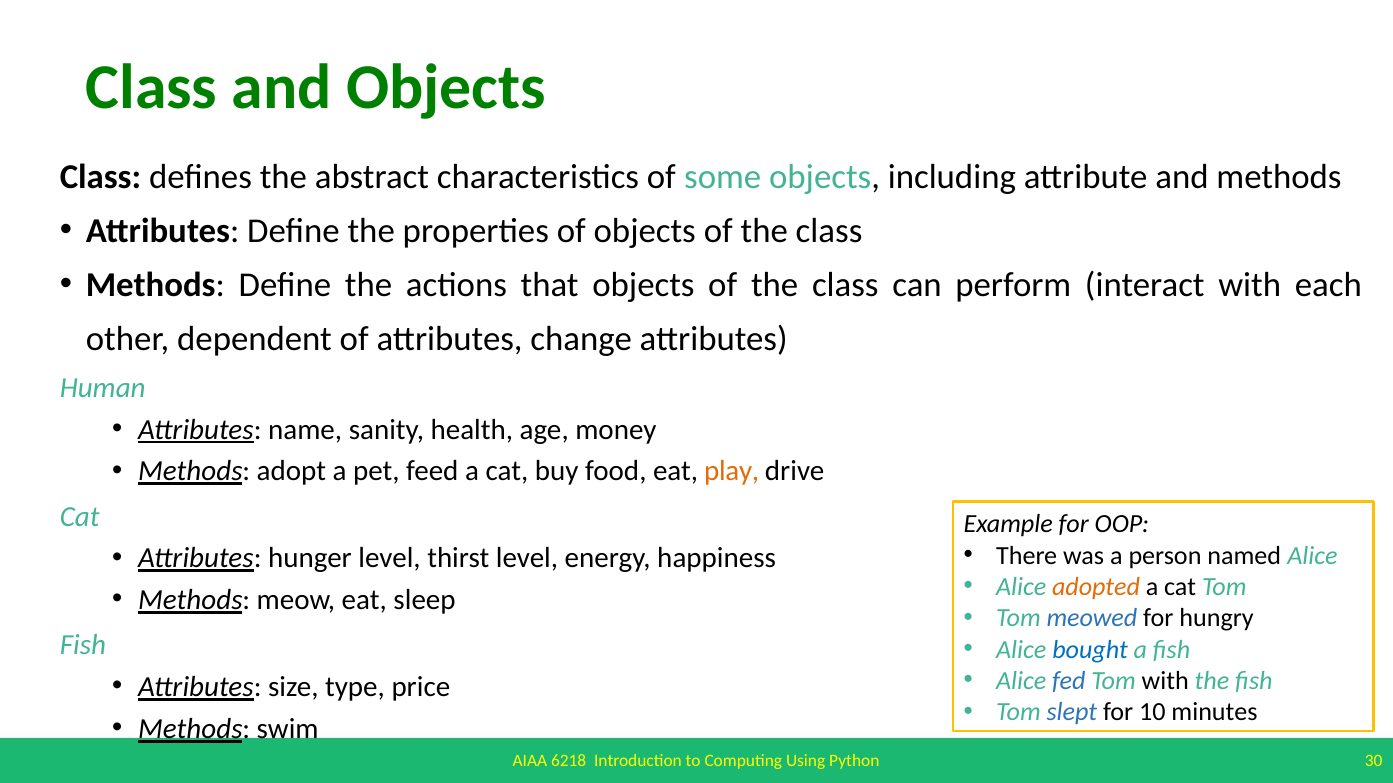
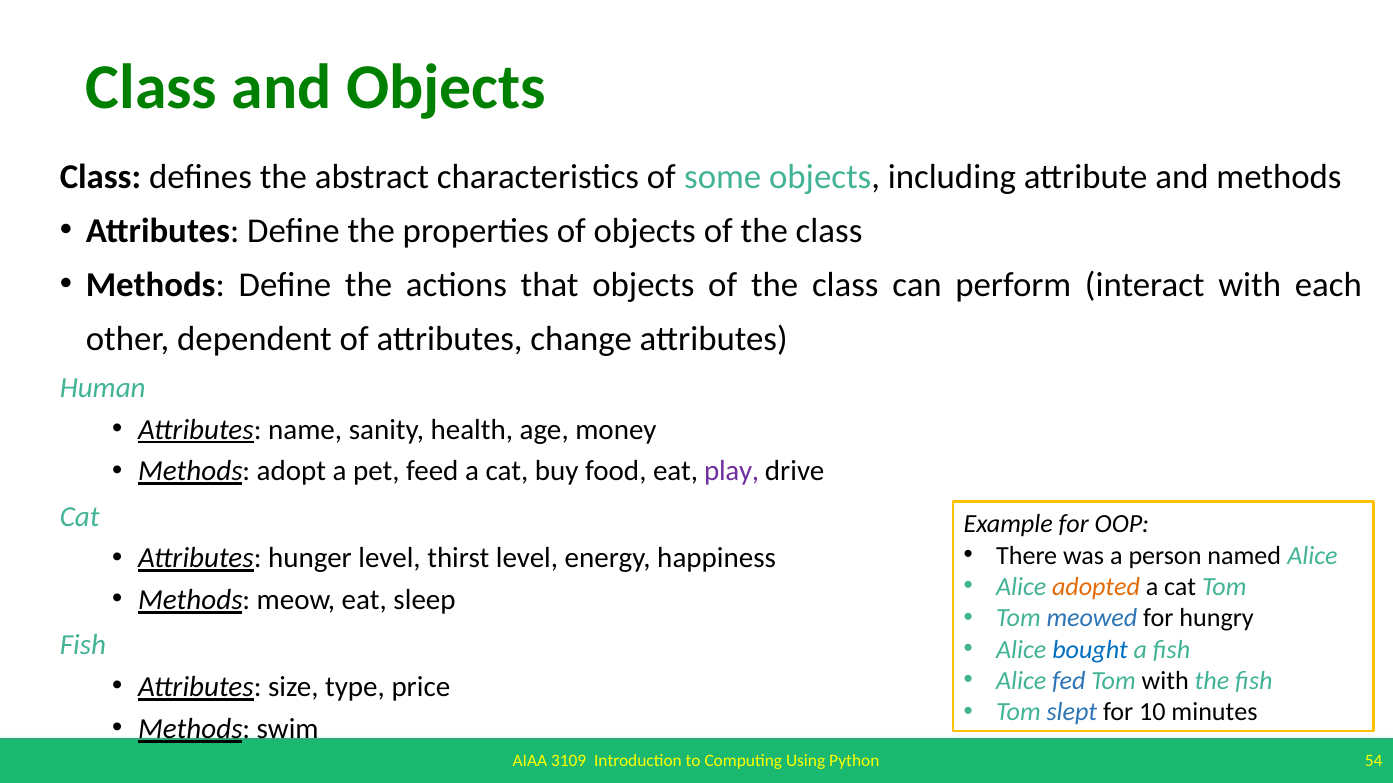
play colour: orange -> purple
6218: 6218 -> 3109
30: 30 -> 54
